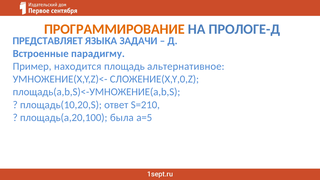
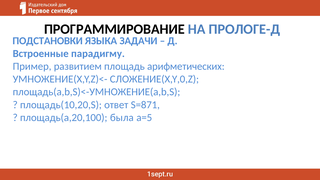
ПРОГРАММИРОВАНИЕ colour: orange -> black
ПРЕДСТАВЛЯЕТ: ПРЕДСТАВЛЯЕТ -> ПОДСТАНОВКИ
находится: находится -> развитием
альтернативное: альтернативное -> арифметических
S=210: S=210 -> S=871
